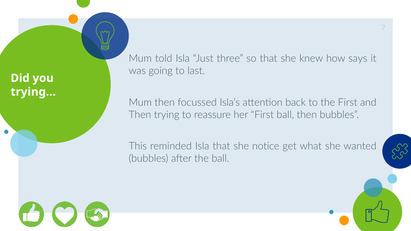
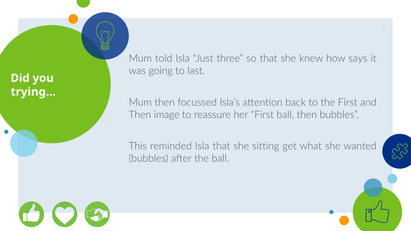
Then trying: trying -> image
notice: notice -> sitting
